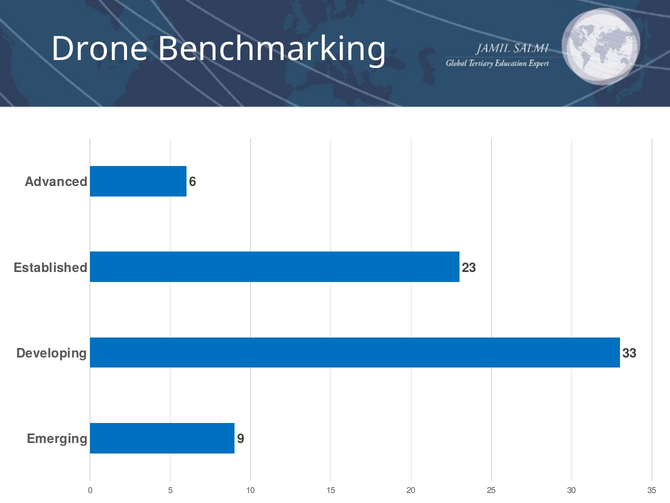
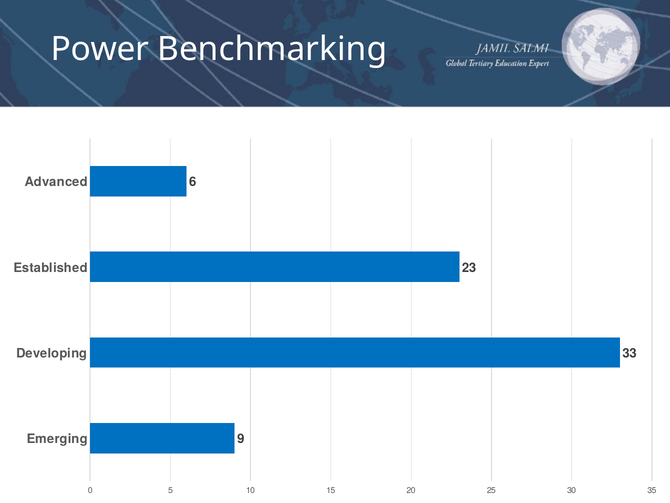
Drone: Drone -> Power
